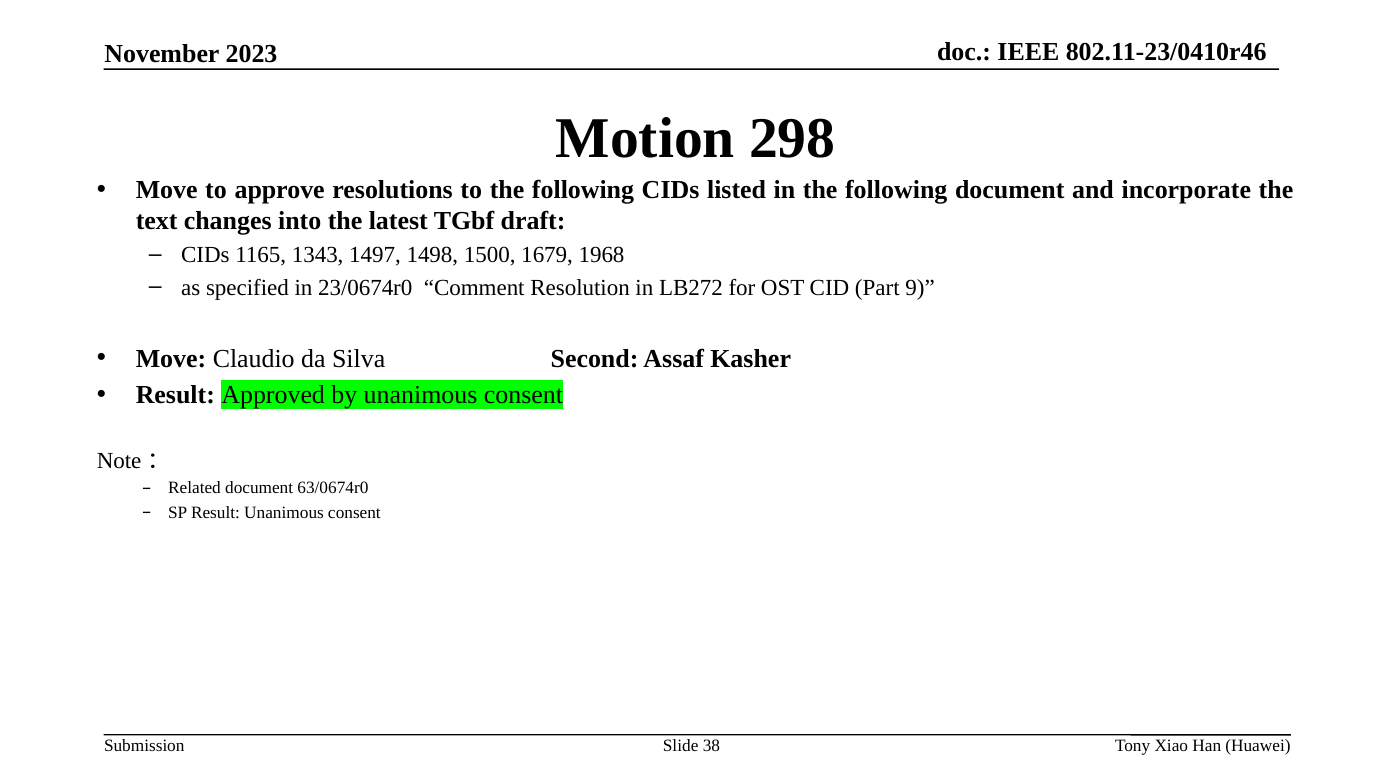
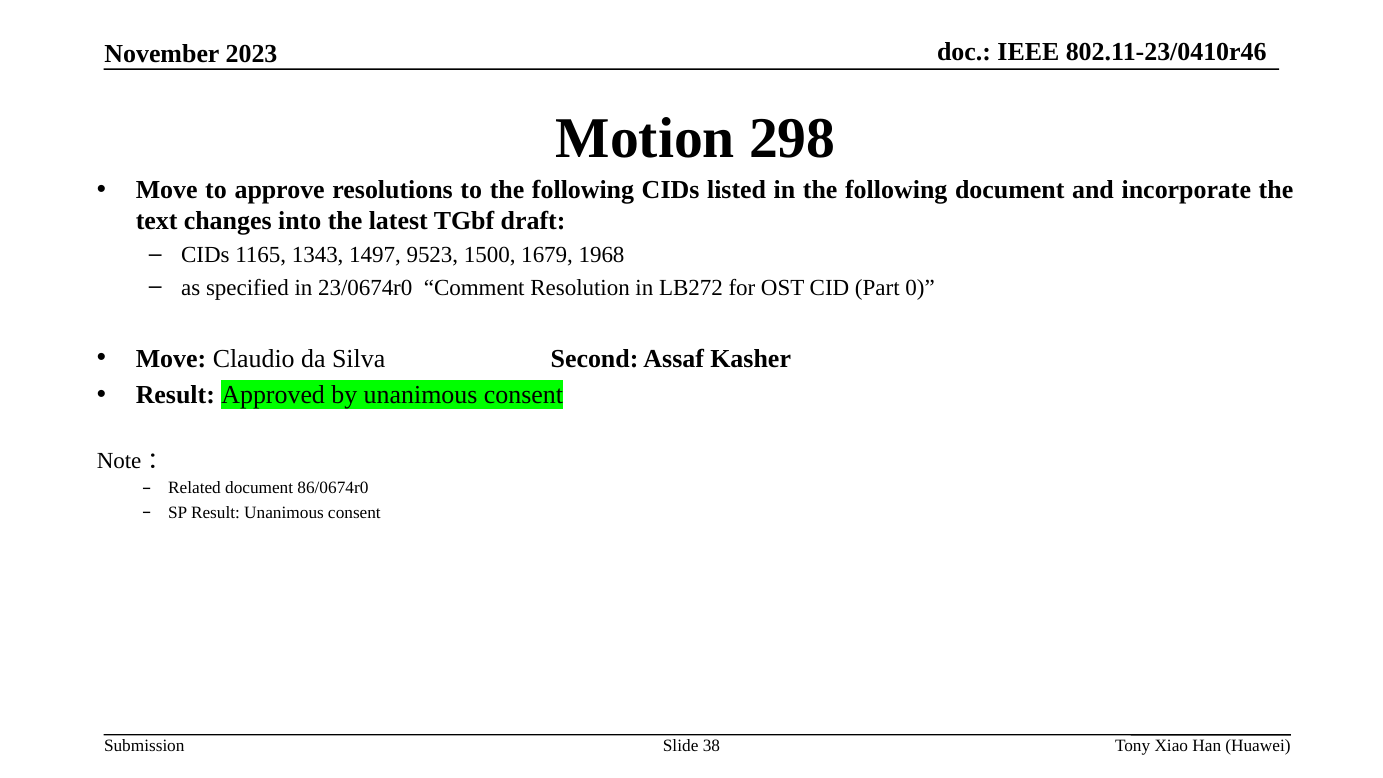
1498: 1498 -> 9523
9: 9 -> 0
63/0674r0: 63/0674r0 -> 86/0674r0
